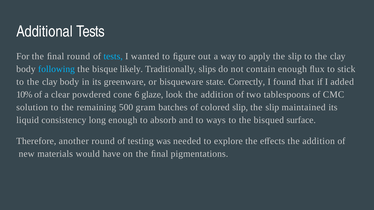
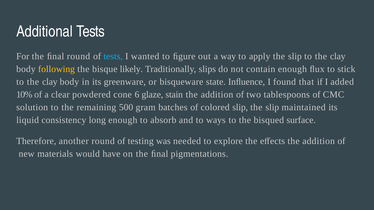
following colour: light blue -> yellow
Correctly: Correctly -> Inﬂuence
look: look -> stain
